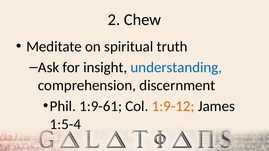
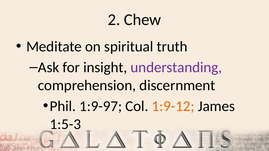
understanding colour: blue -> purple
1:9-61: 1:9-61 -> 1:9-97
1:5-4: 1:5-4 -> 1:5-3
